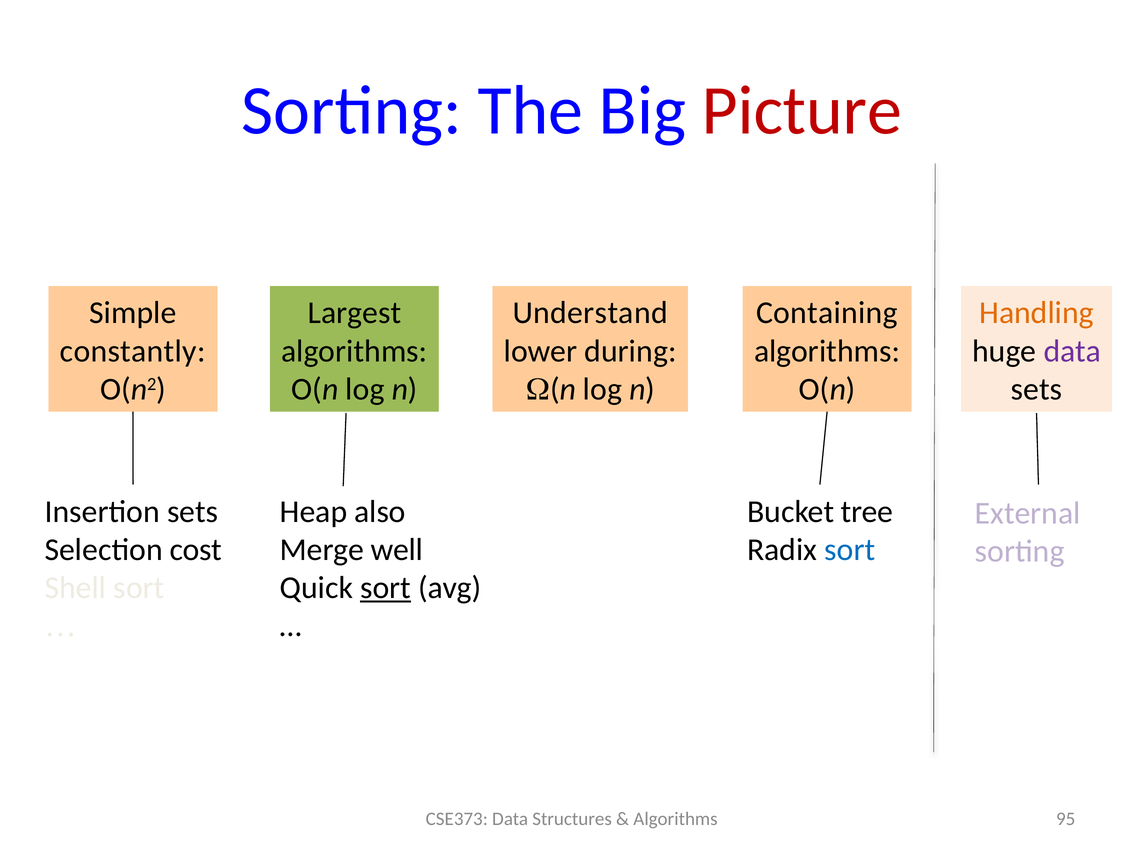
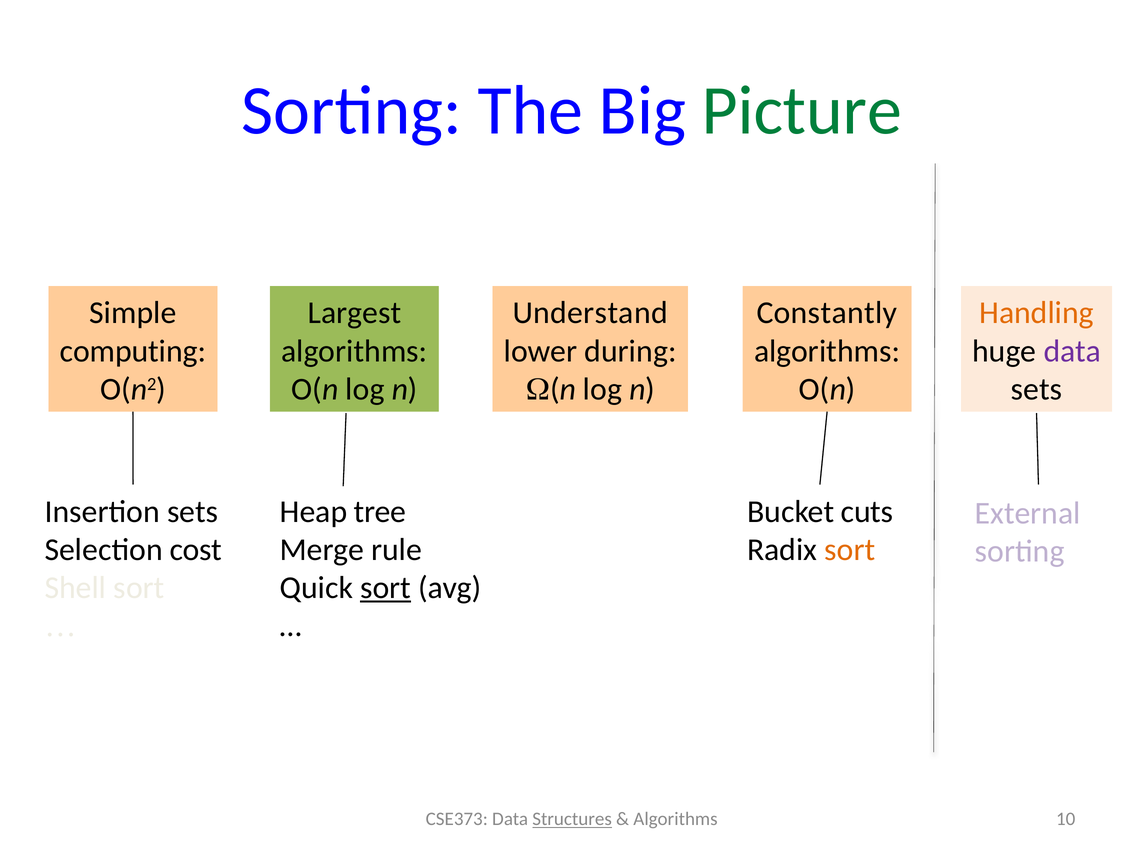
Picture colour: red -> green
Containing: Containing -> Constantly
constantly: constantly -> computing
also: also -> tree
tree: tree -> cuts
well: well -> rule
sort at (850, 550) colour: blue -> orange
Structures underline: none -> present
95: 95 -> 10
